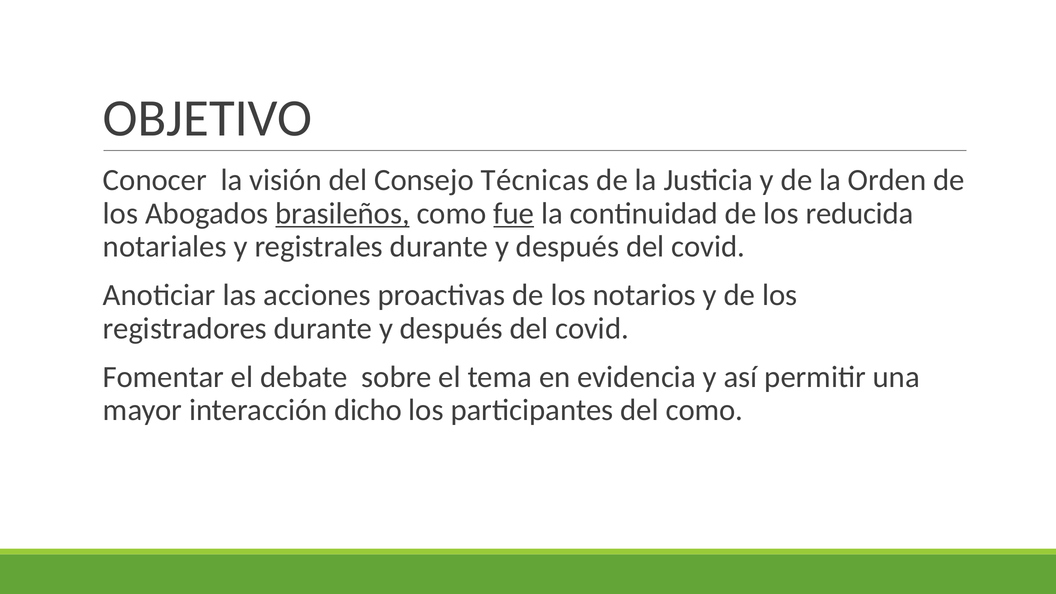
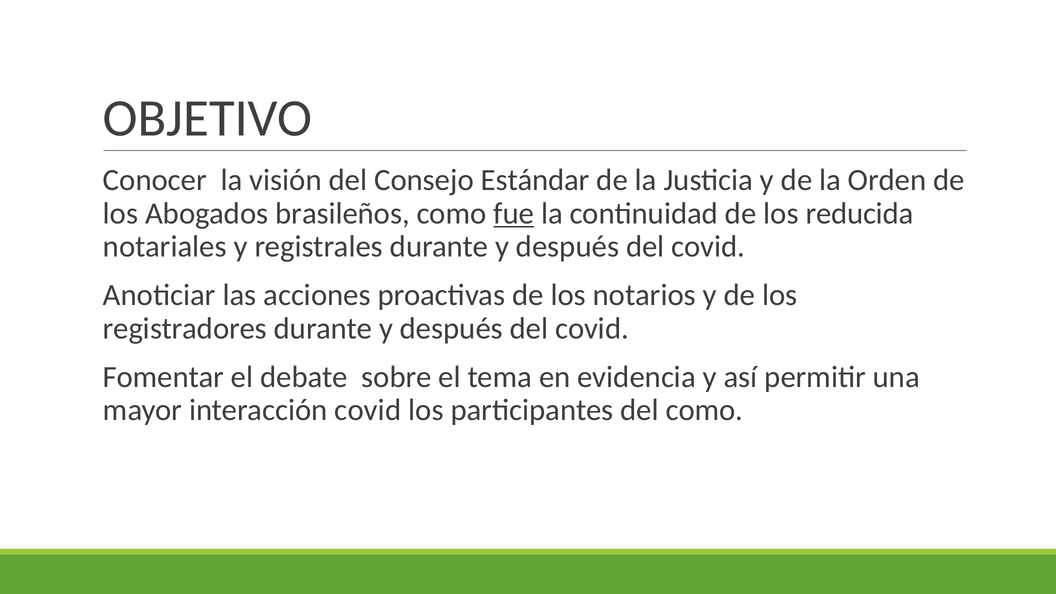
Técnicas: Técnicas -> Estándar
brasileños underline: present -> none
interacción dicho: dicho -> covid
